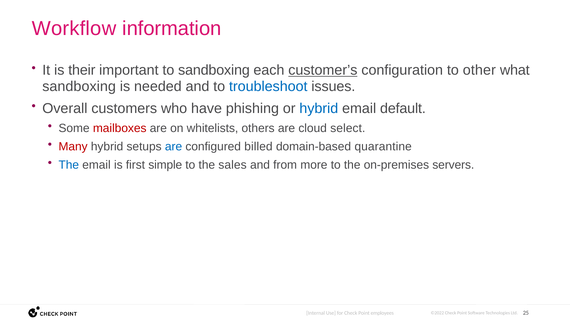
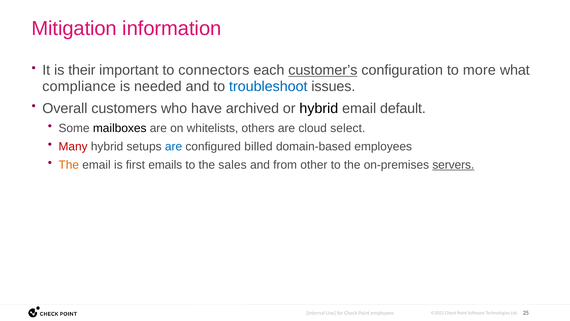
Workflow: Workflow -> Mitigation
to sandboxing: sandboxing -> connectors
other: other -> more
sandboxing at (79, 87): sandboxing -> compliance
phishing: phishing -> archived
hybrid at (319, 108) colour: blue -> black
mailboxes colour: red -> black
domain-based quarantine: quarantine -> employees
The at (69, 165) colour: blue -> orange
simple: simple -> emails
more: more -> other
servers underline: none -> present
